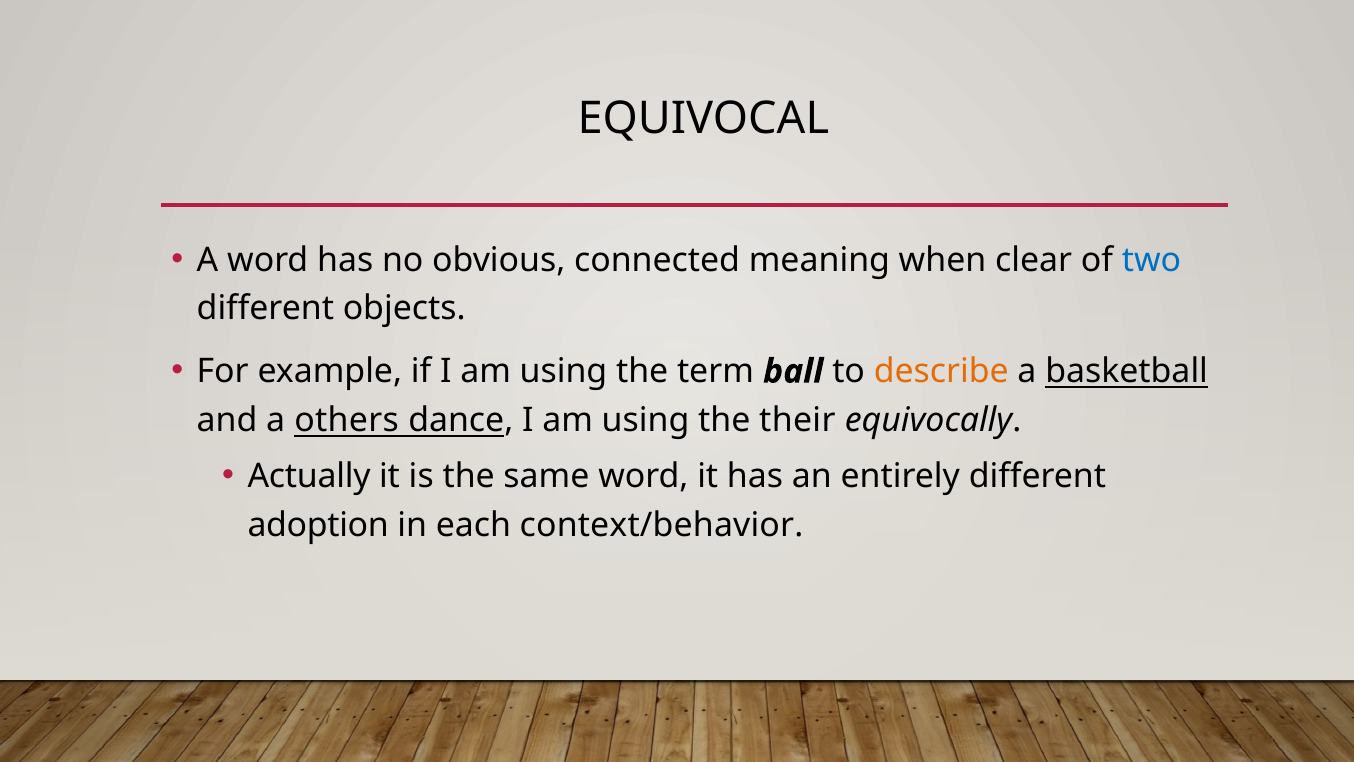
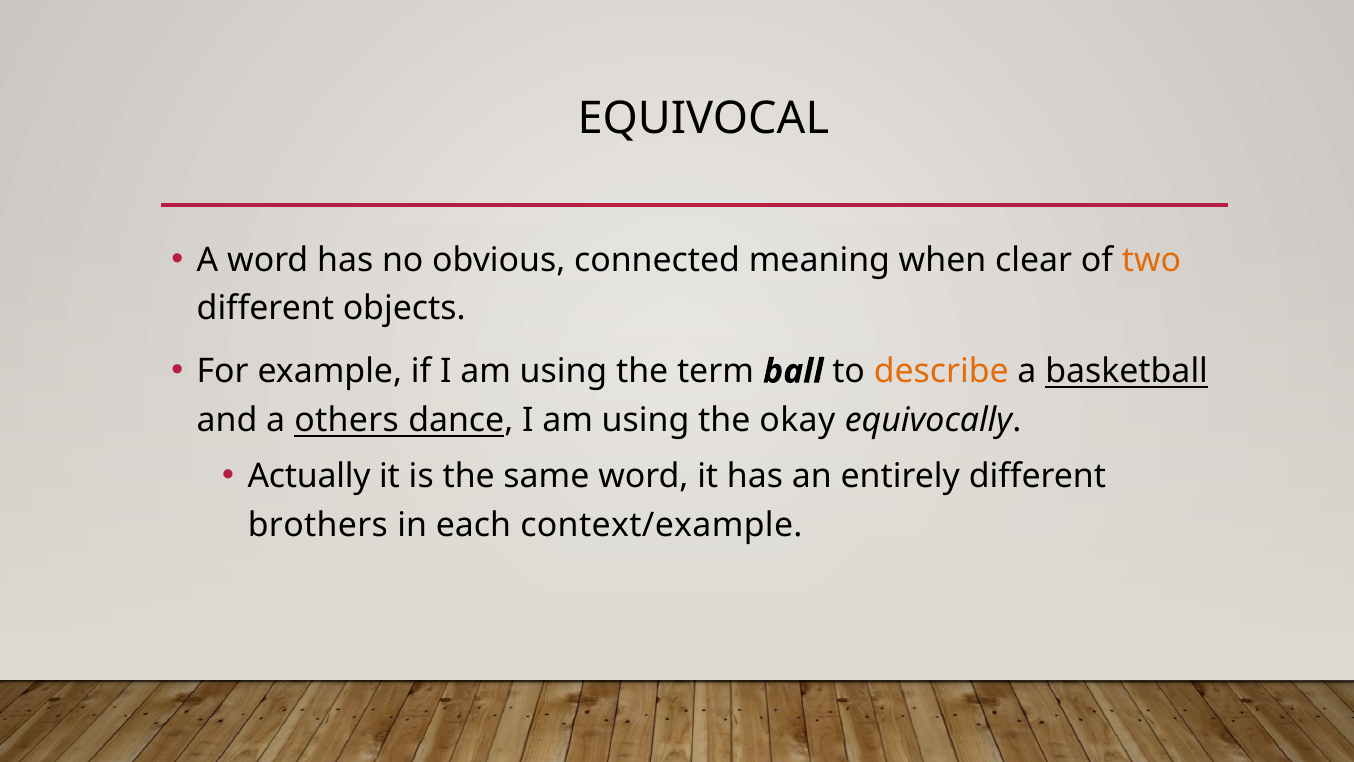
two colour: blue -> orange
their: their -> okay
adoption: adoption -> brothers
context/behavior: context/behavior -> context/example
